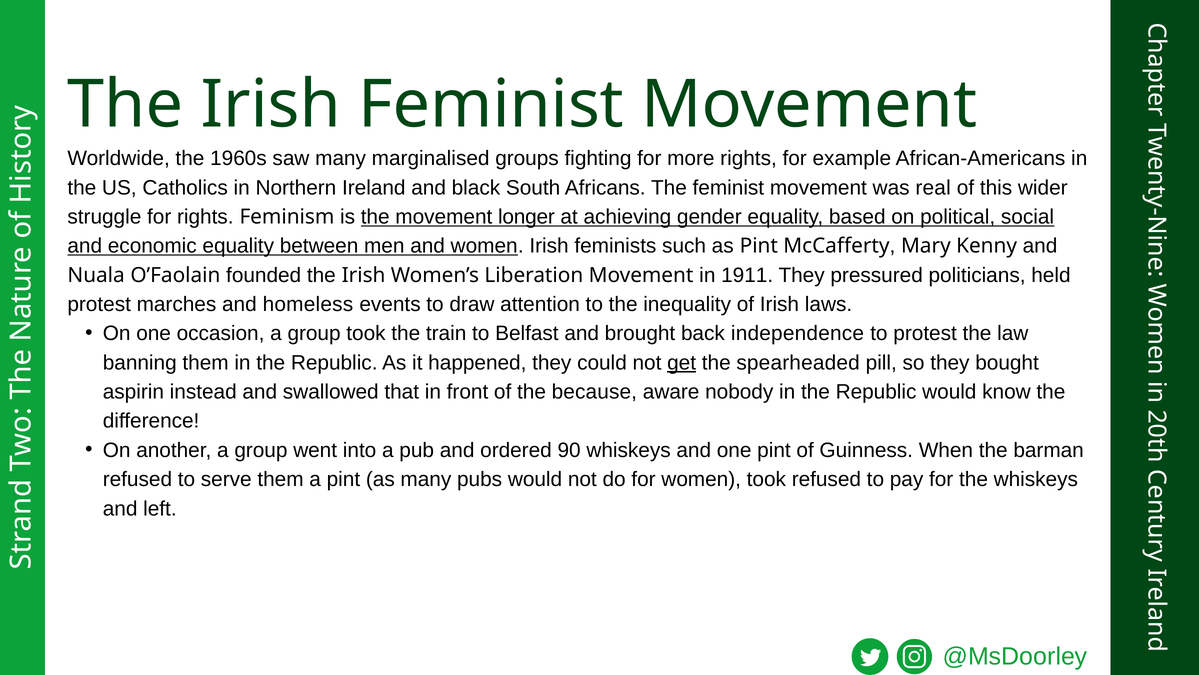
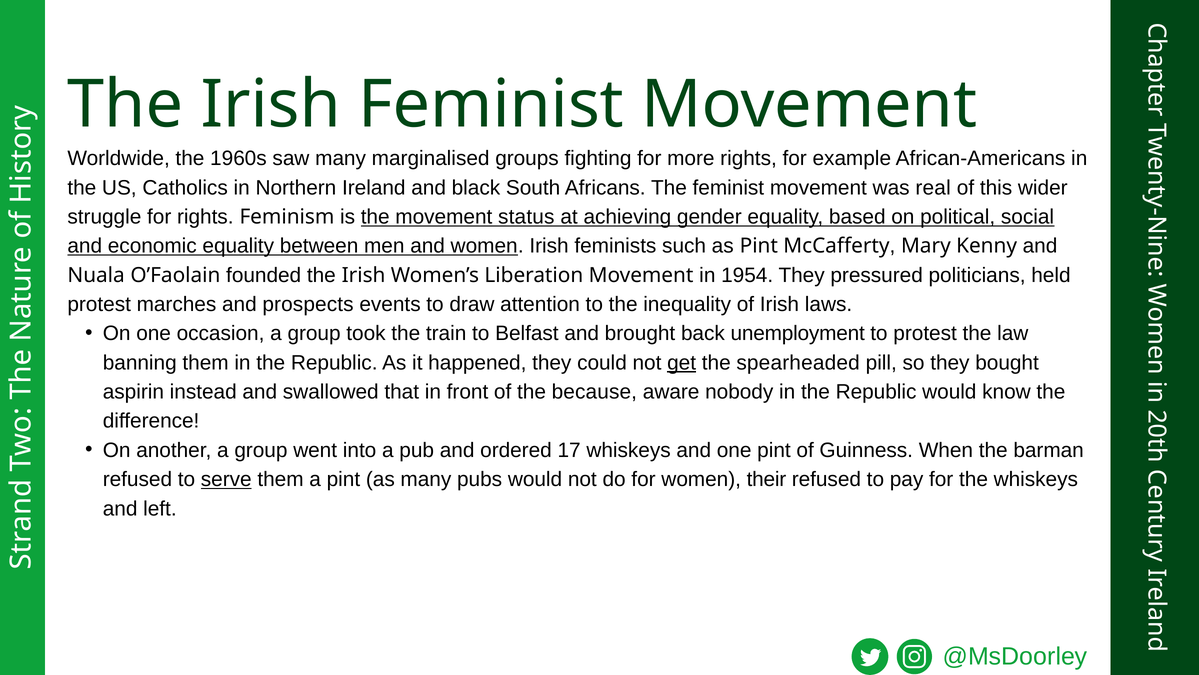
longer: longer -> status
1911: 1911 -> 1954
homeless: homeless -> prospects
independence: independence -> unemployment
90: 90 -> 17
serve underline: none -> present
women took: took -> their
